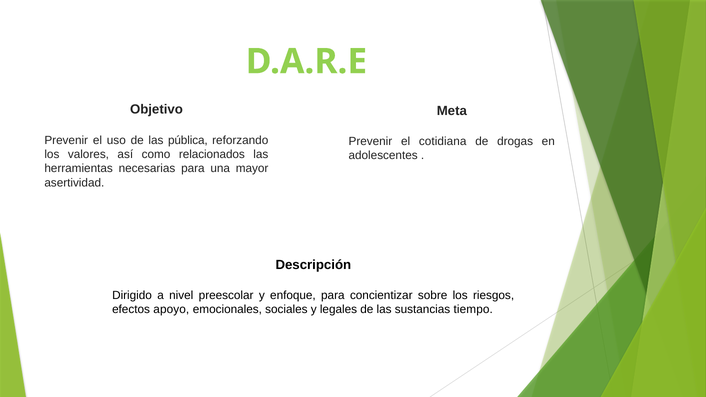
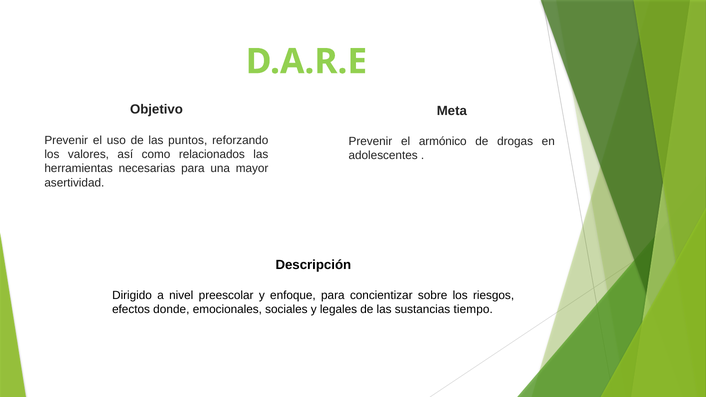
pública: pública -> puntos
cotidiana: cotidiana -> armónico
apoyo: apoyo -> donde
